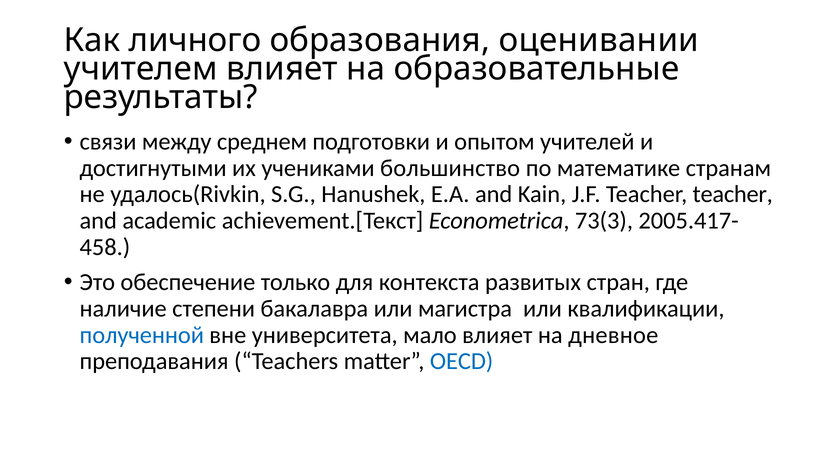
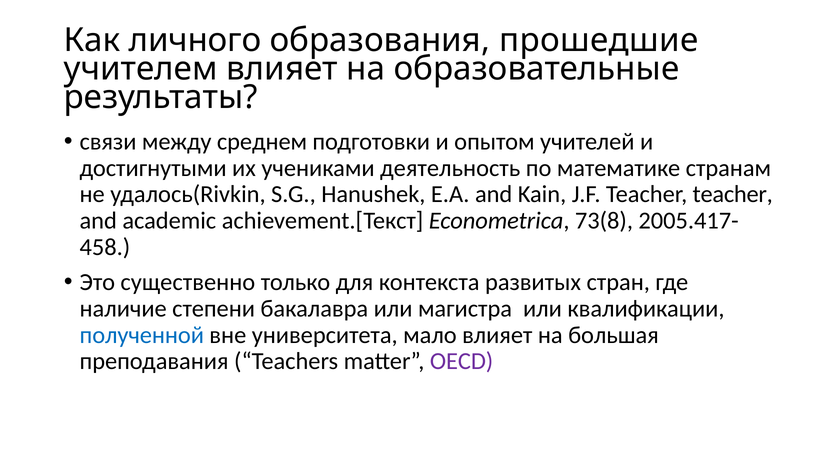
оценивании: оценивании -> прошедшие
большинство: большинство -> деятельность
73(3: 73(3 -> 73(8
обеспечение: обеспечение -> существенно
дневное: дневное -> большая
OECD colour: blue -> purple
